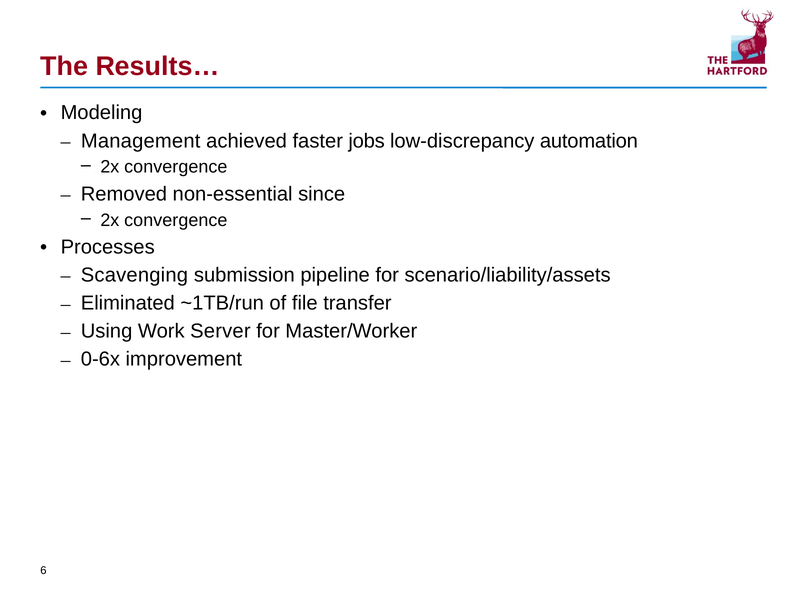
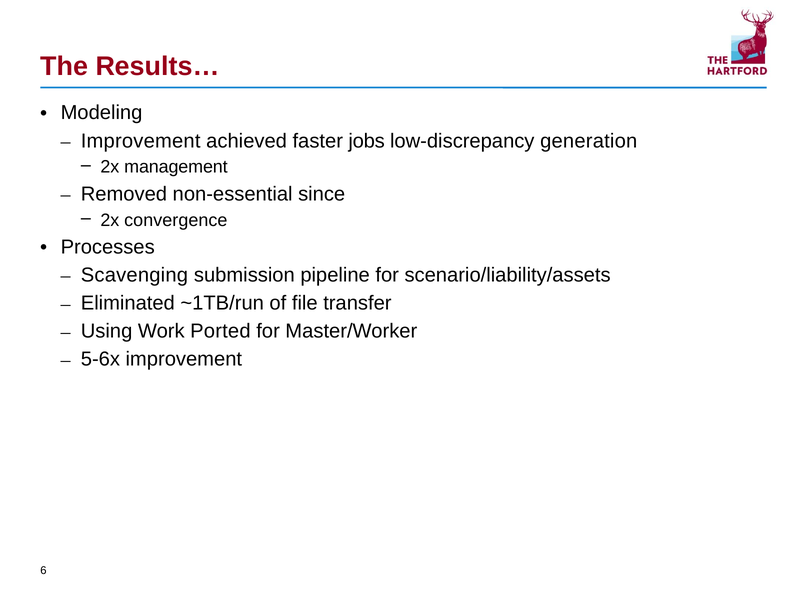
Management at (141, 141): Management -> Improvement
automation: automation -> generation
convergence at (176, 167): convergence -> management
Server: Server -> Ported
0-6x: 0-6x -> 5-6x
